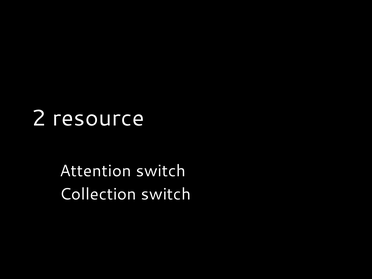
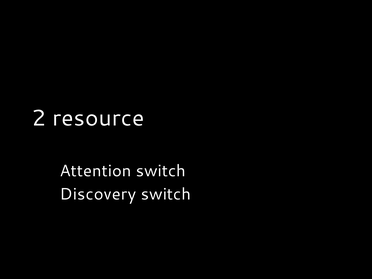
Collection: Collection -> Discovery
